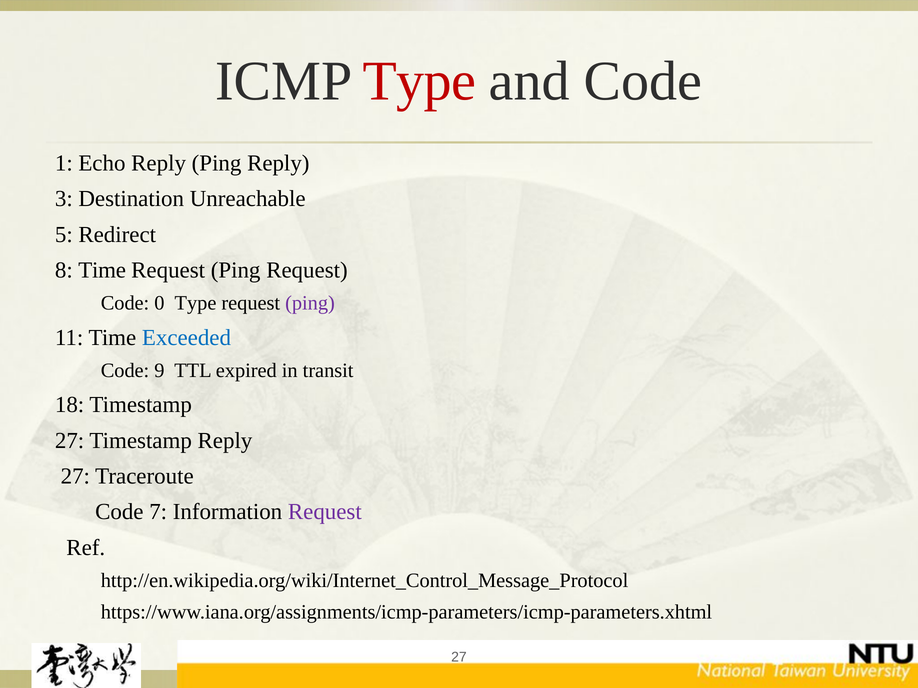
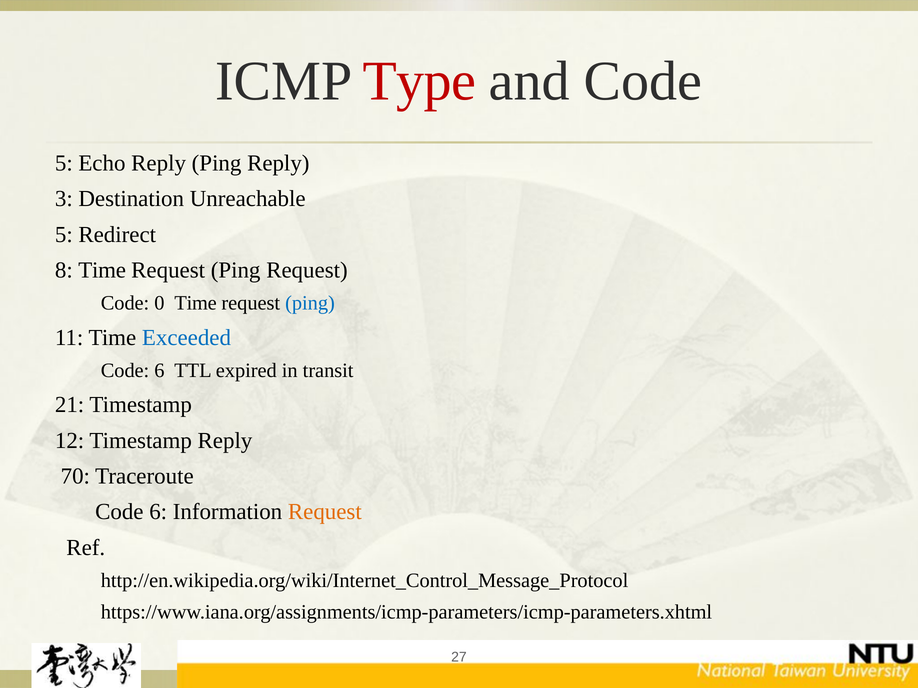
1 at (64, 163): 1 -> 5
0 Type: Type -> Time
ping at (310, 303) colour: purple -> blue
9 at (159, 371): 9 -> 6
18: 18 -> 21
27 at (70, 441): 27 -> 12
27 at (75, 477): 27 -> 70
7 at (158, 512): 7 -> 6
Request at (325, 512) colour: purple -> orange
